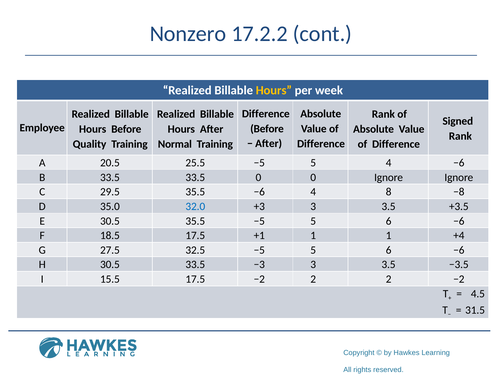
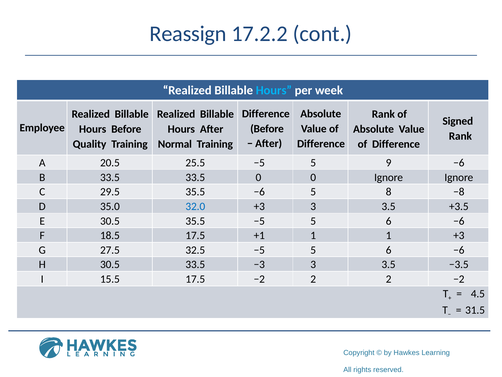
Nonzero: Nonzero -> Reassign
Hours at (274, 90) colour: yellow -> light blue
5 4: 4 -> 9
−6 4: 4 -> 5
1 +4: +4 -> +3
